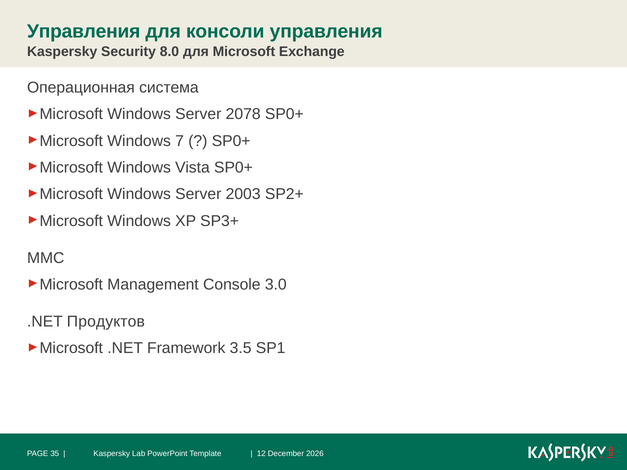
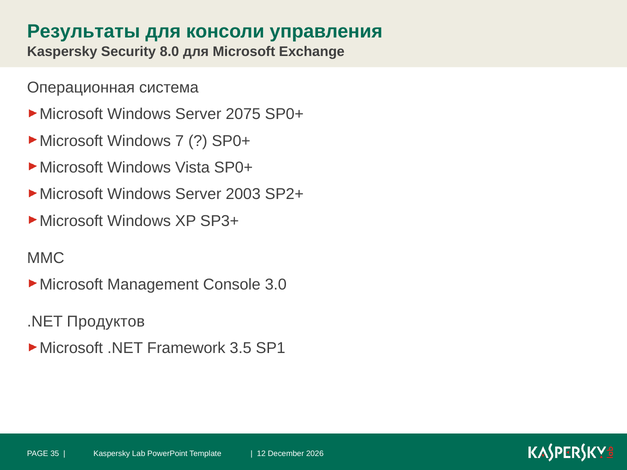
Управления at (84, 32): Управления -> Результаты
2078: 2078 -> 2075
